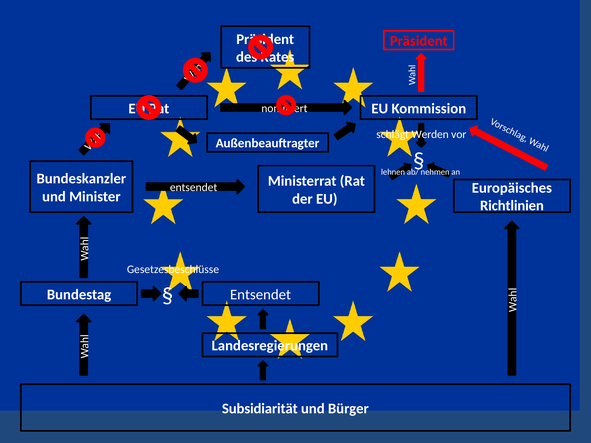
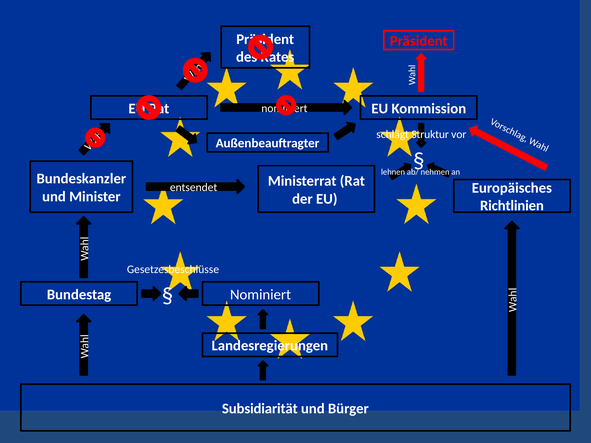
Werden: Werden -> Struktur
Bundestag Entsendet: Entsendet -> Nominiert
